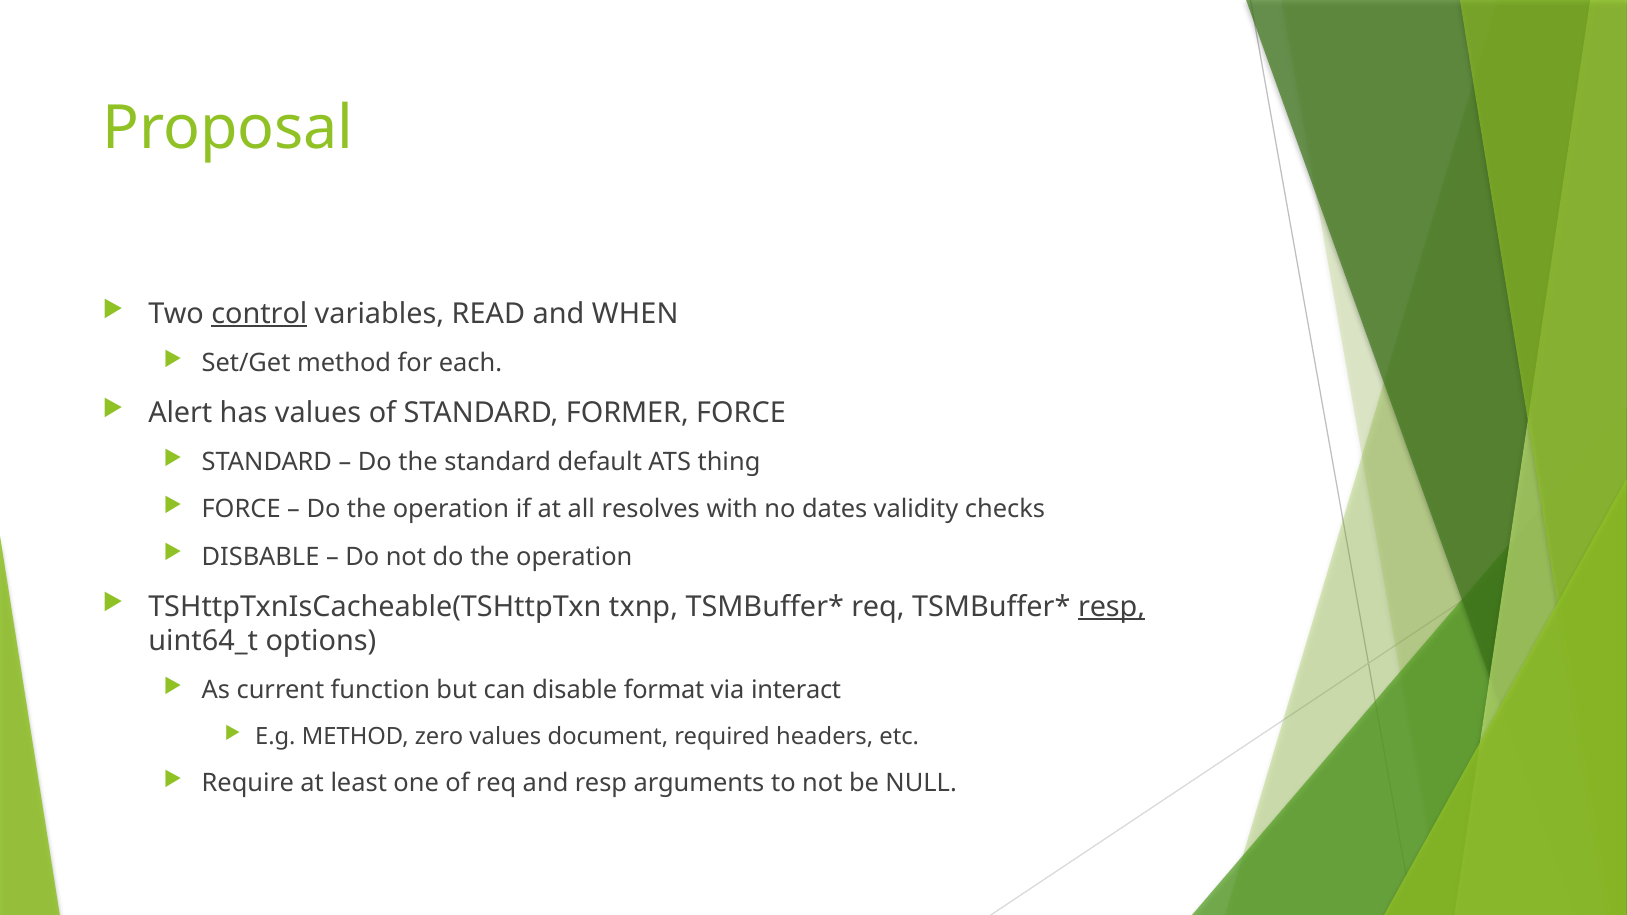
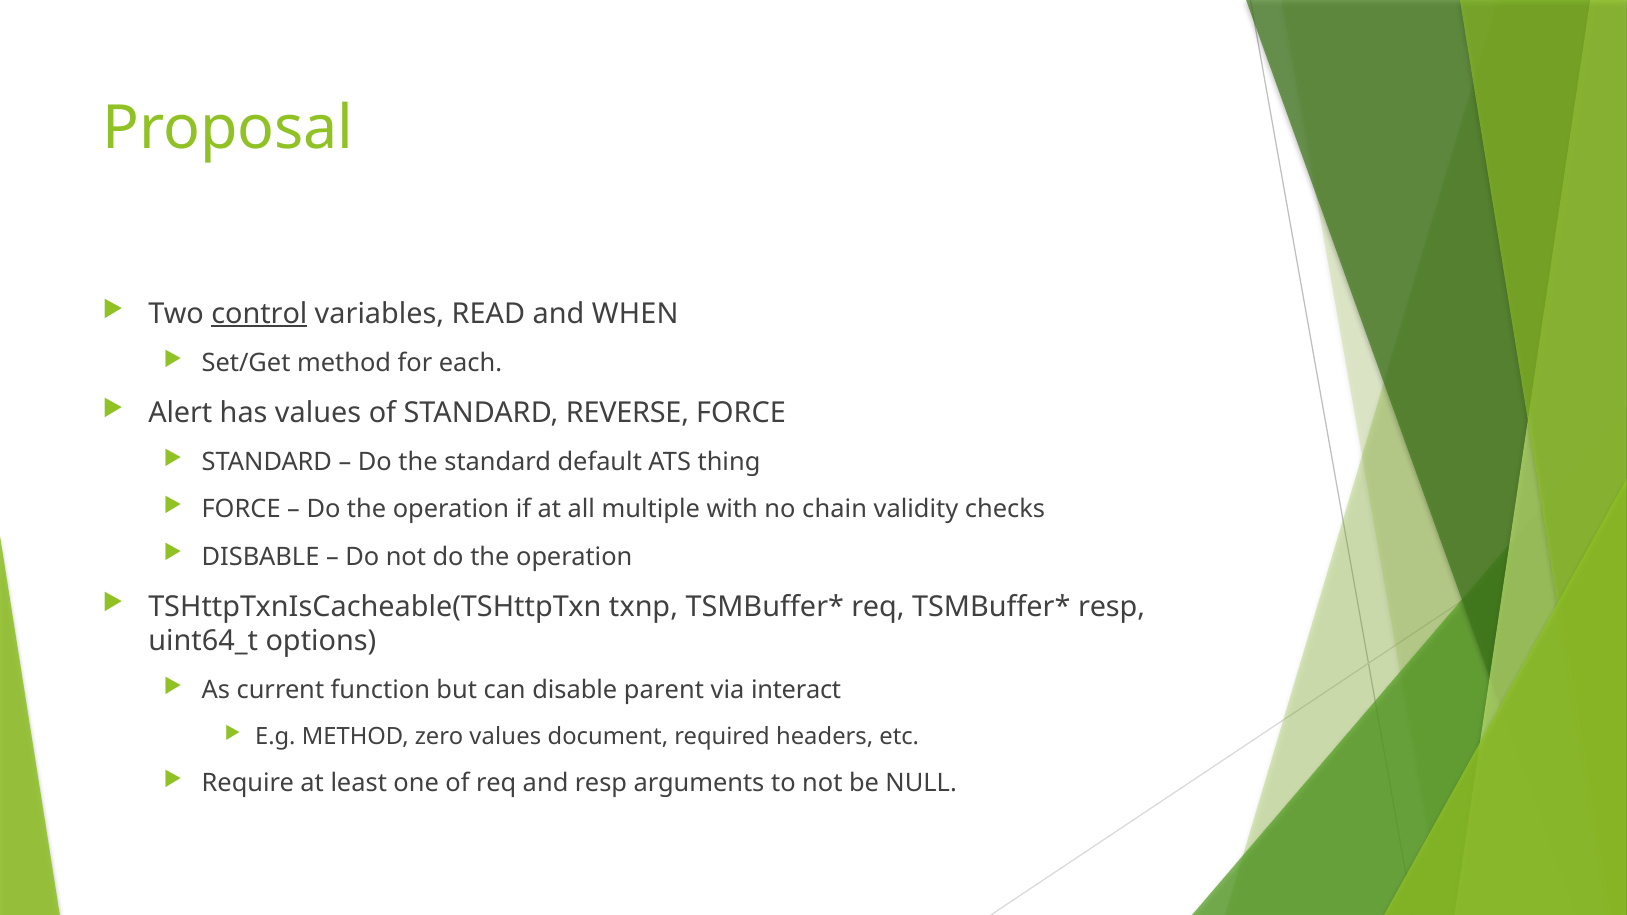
FORMER: FORMER -> REVERSE
resolves: resolves -> multiple
dates: dates -> chain
resp at (1111, 607) underline: present -> none
format: format -> parent
